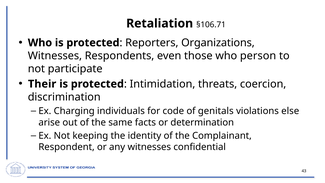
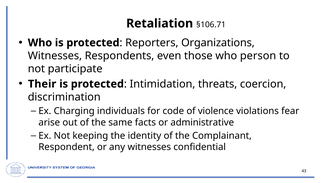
genitals: genitals -> violence
else: else -> fear
determination: determination -> administrative
